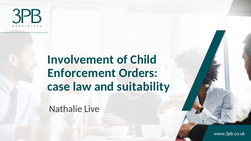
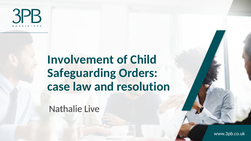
Enforcement: Enforcement -> Safeguarding
suitability: suitability -> resolution
